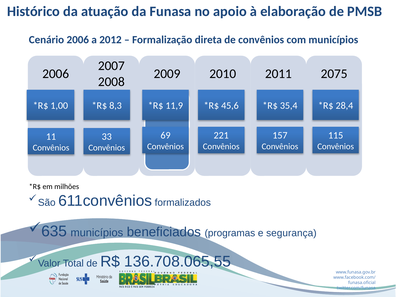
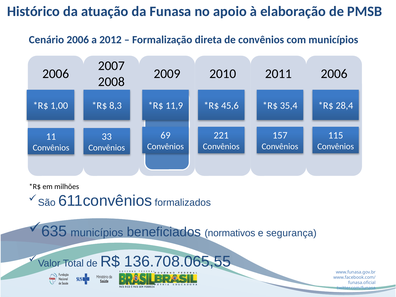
2075 at (334, 74): 2075 -> 2006
programas: programas -> normativos
